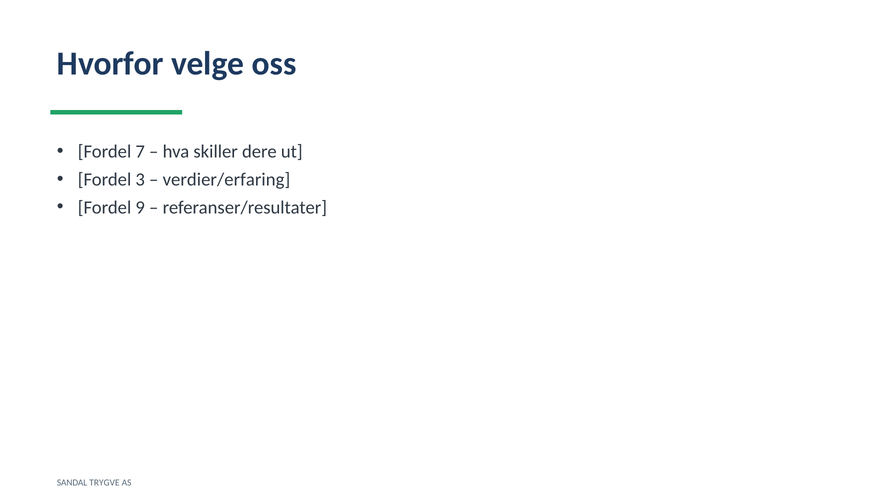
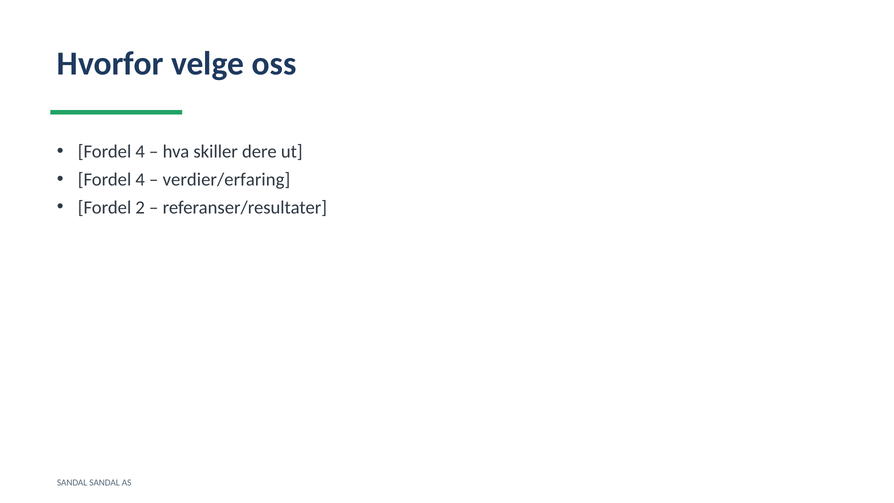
7 at (140, 151): 7 -> 4
3 at (140, 179): 3 -> 4
9: 9 -> 2
SANDAL TRYGVE: TRYGVE -> SANDAL
